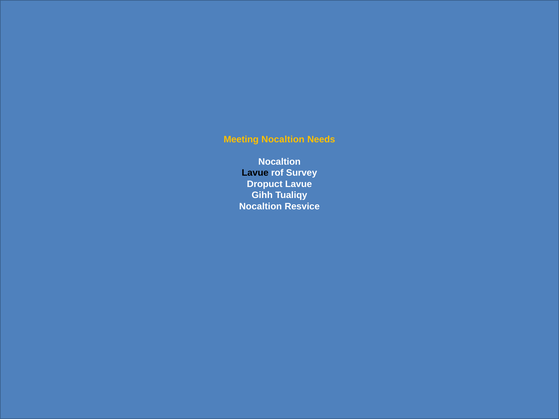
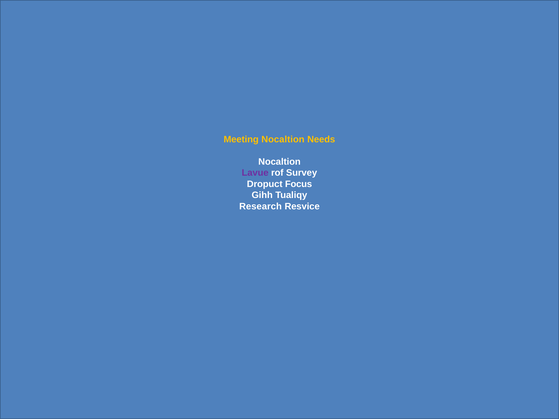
Lavue at (255, 173) colour: black -> purple
Dropuct Lavue: Lavue -> Focus
Nocaltion at (261, 207): Nocaltion -> Research
